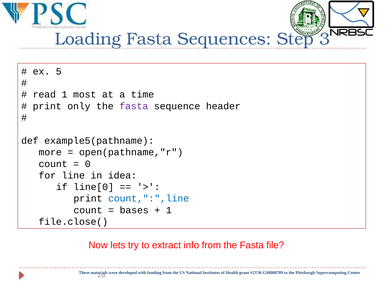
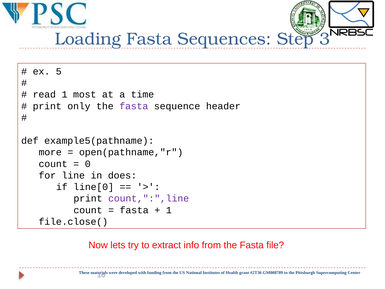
idea: idea -> does
count,":",line colour: blue -> purple
bases at (134, 210): bases -> fasta
